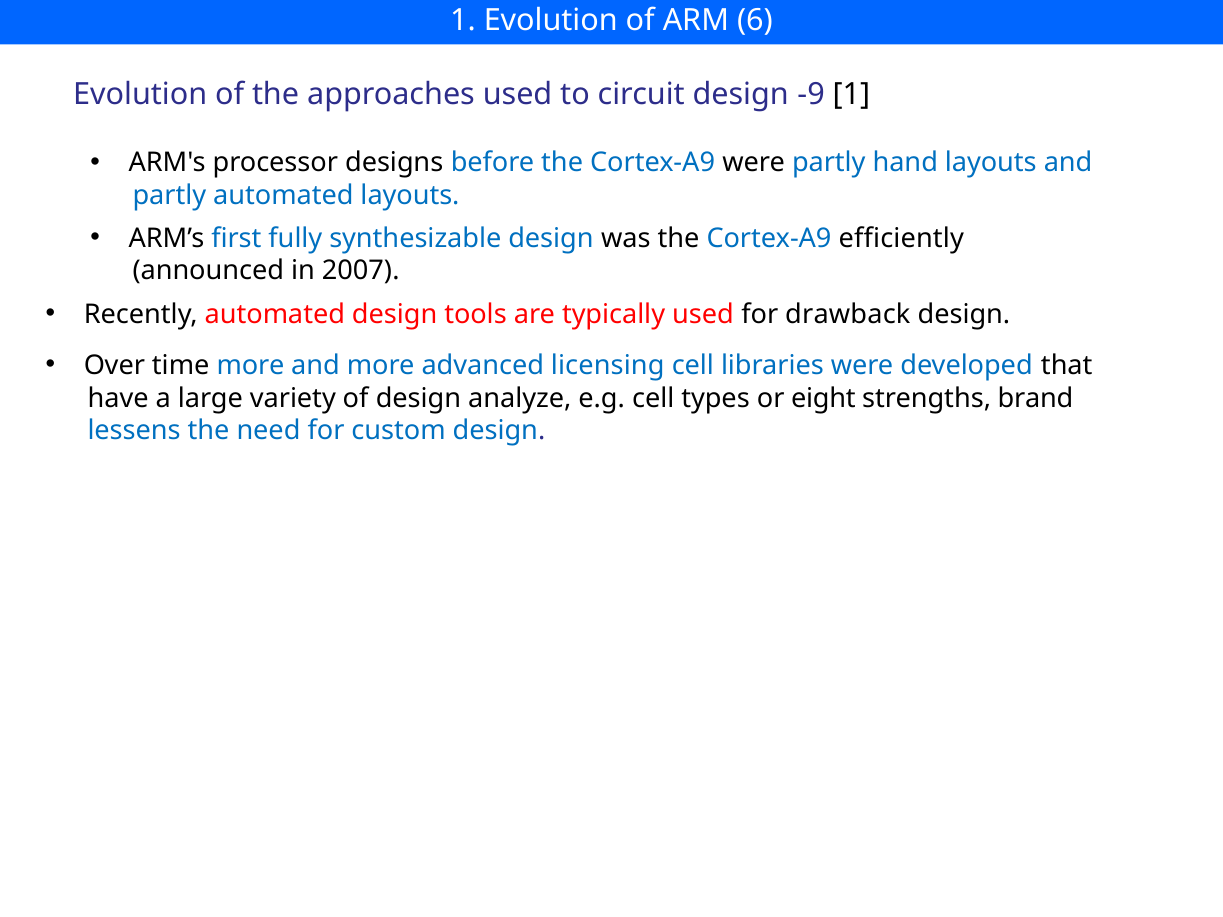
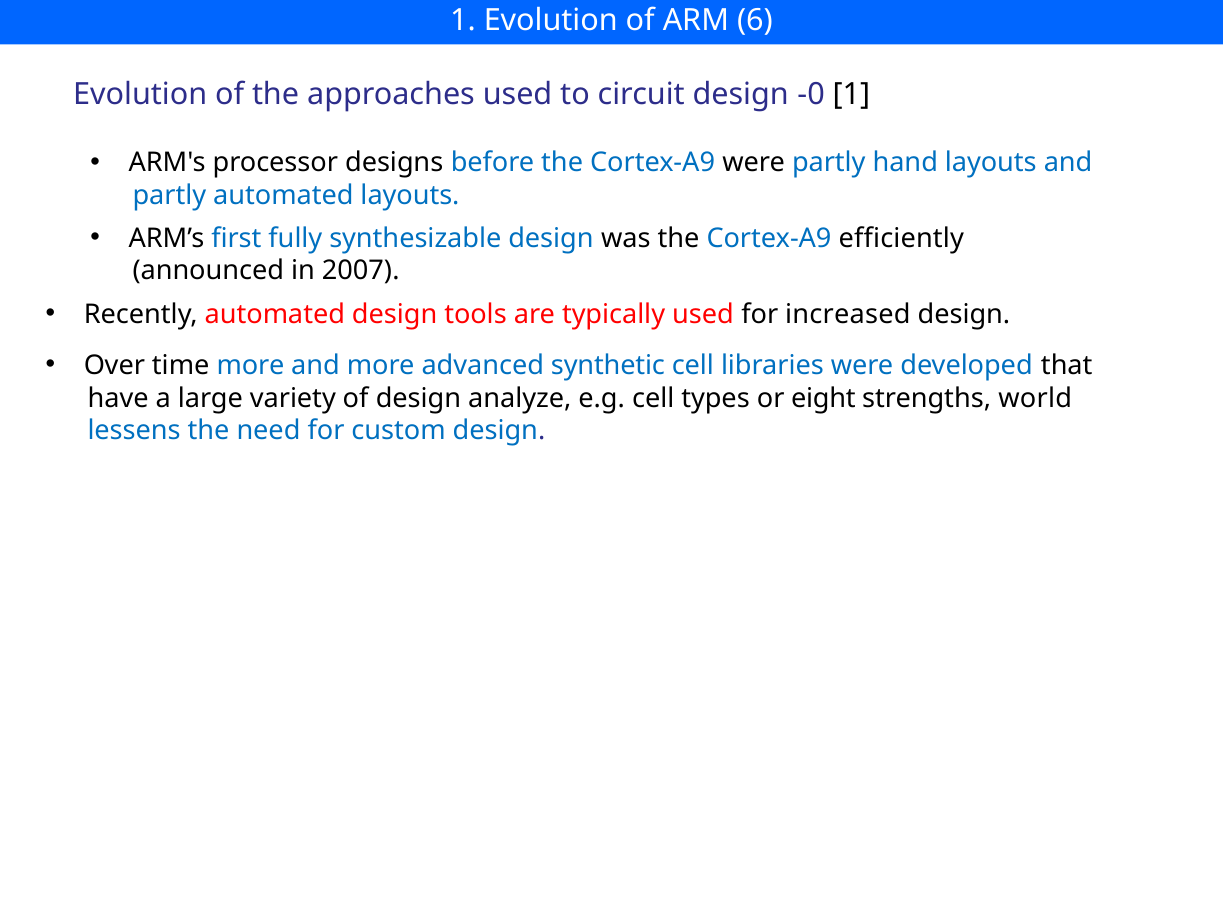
-9: -9 -> -0
drawback: drawback -> increased
licensing: licensing -> synthetic
brand: brand -> world
